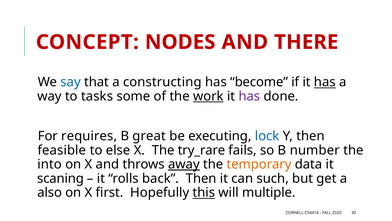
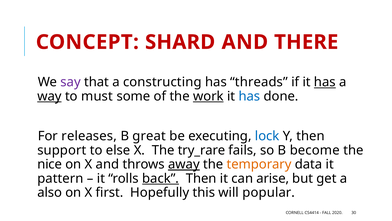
NODES: NODES -> SHARD
say colour: blue -> purple
become: become -> threads
way underline: none -> present
tasks: tasks -> must
has at (249, 96) colour: purple -> blue
requires: requires -> releases
feasible: feasible -> support
number: number -> become
into: into -> nice
scaning: scaning -> pattern
back underline: none -> present
such: such -> arise
this underline: present -> none
multiple: multiple -> popular
